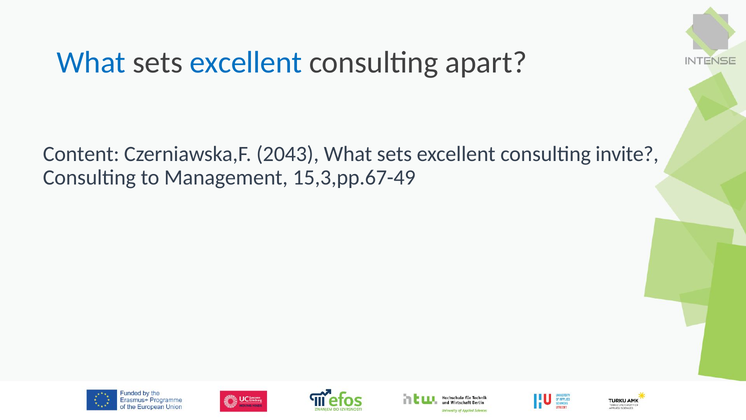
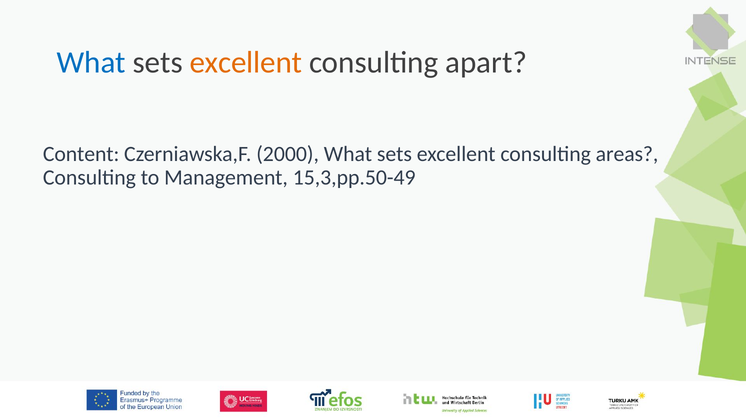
excellent at (246, 63) colour: blue -> orange
2043: 2043 -> 2000
invite: invite -> areas
15,3,pp.67-49: 15,3,pp.67-49 -> 15,3,pp.50-49
